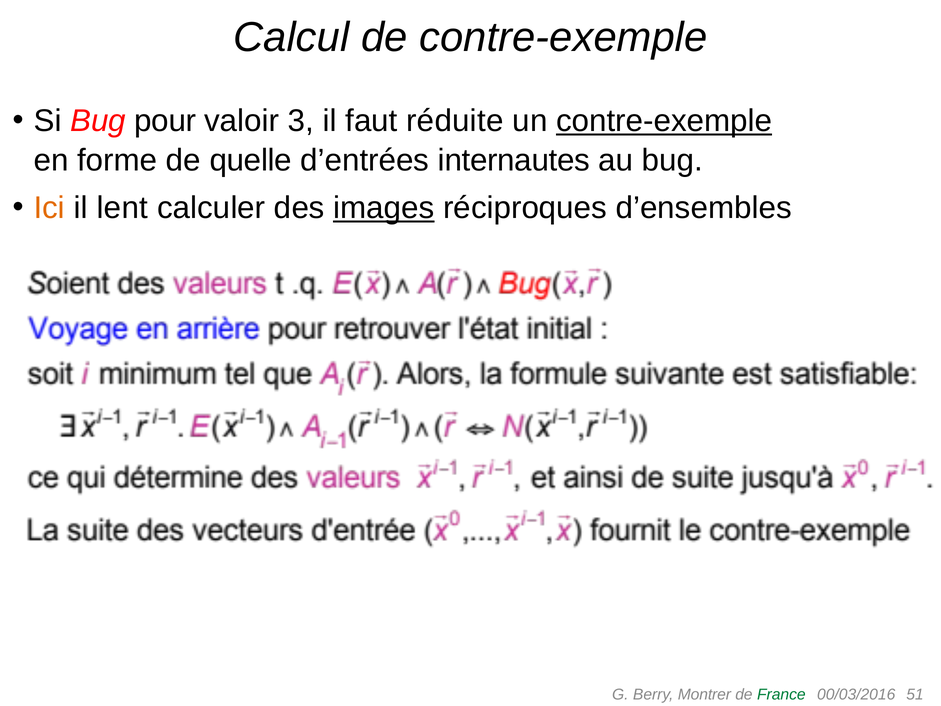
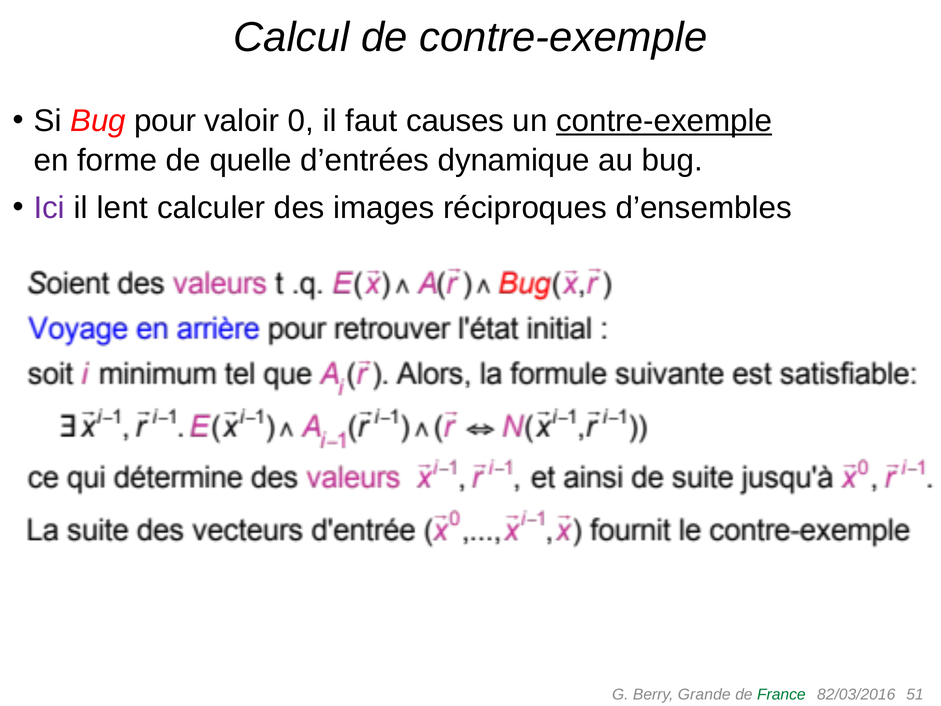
3: 3 -> 0
réduite: réduite -> causes
internautes: internautes -> dynamique
Ici colour: orange -> purple
images underline: present -> none
Montrer: Montrer -> Grande
00/03/2016: 00/03/2016 -> 82/03/2016
